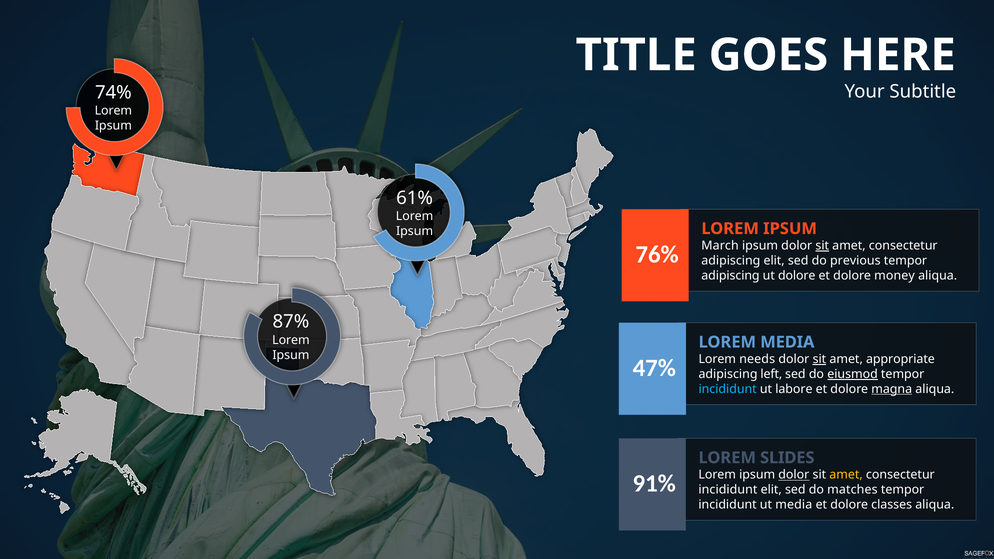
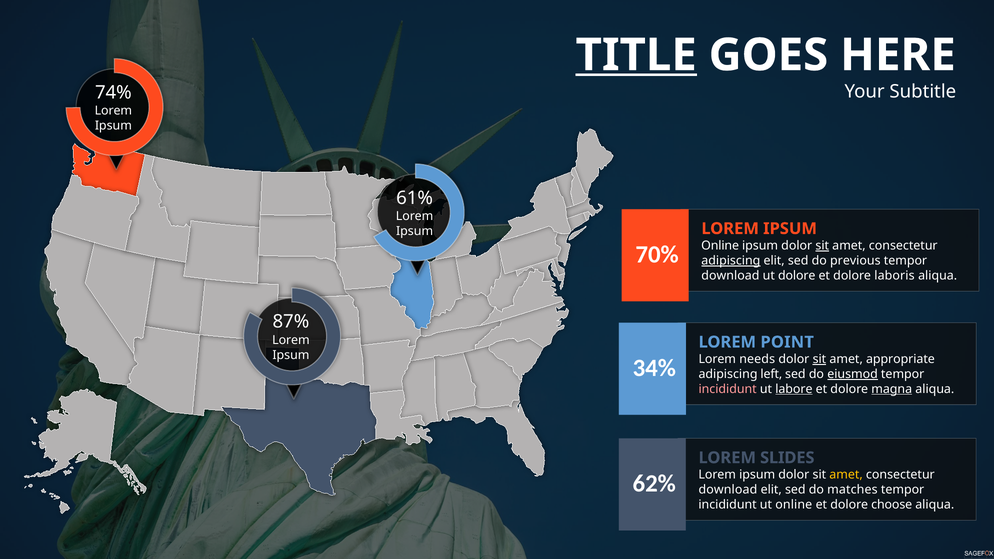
TITLE underline: none -> present
March at (720, 246): March -> Online
76%: 76% -> 70%
adipiscing at (731, 261) underline: none -> present
adipiscing at (730, 276): adipiscing -> download
money: money -> laboris
LOREM MEDIA: MEDIA -> POINT
47%: 47% -> 34%
incididunt at (728, 389) colour: light blue -> pink
labore underline: none -> present
dolor at (794, 475) underline: present -> none
91%: 91% -> 62%
incididunt at (728, 490): incididunt -> download
ut media: media -> online
classes: classes -> choose
